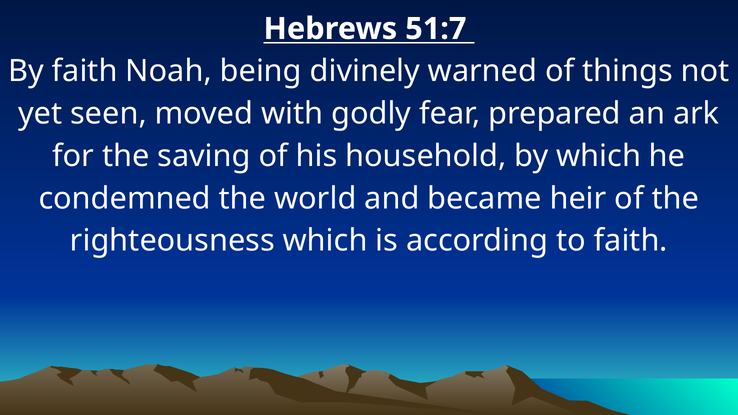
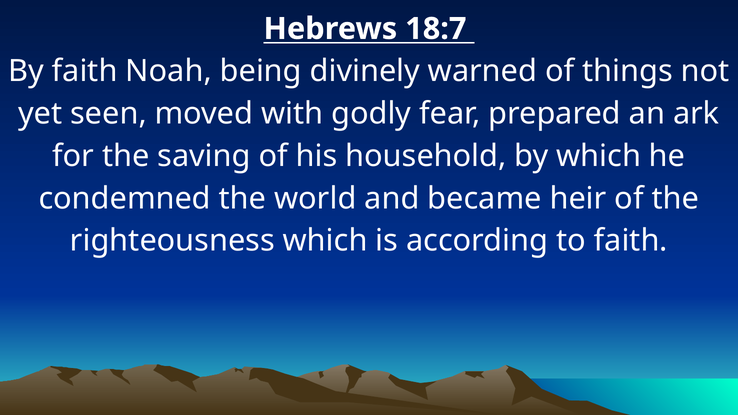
51:7: 51:7 -> 18:7
